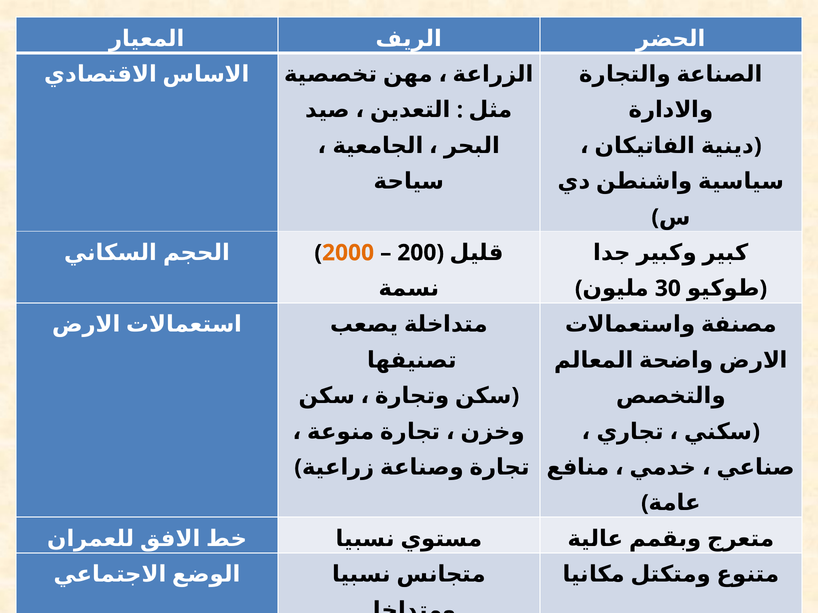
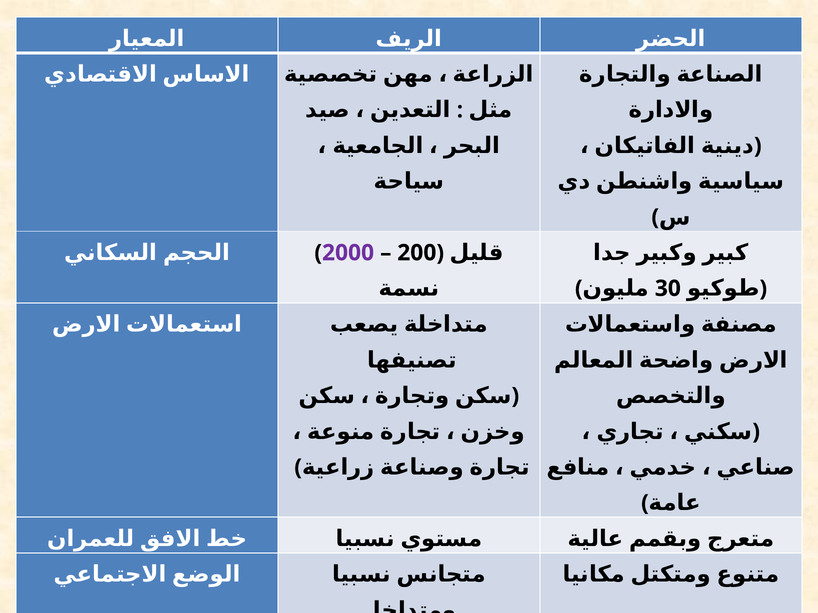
2000 colour: orange -> purple
